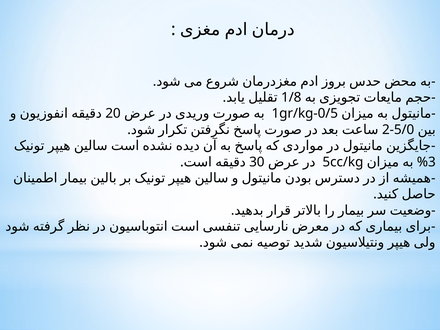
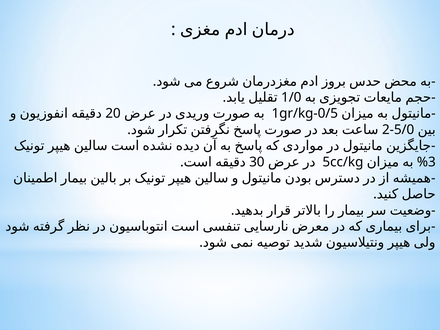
1/8: 1/8 -> 1/0
